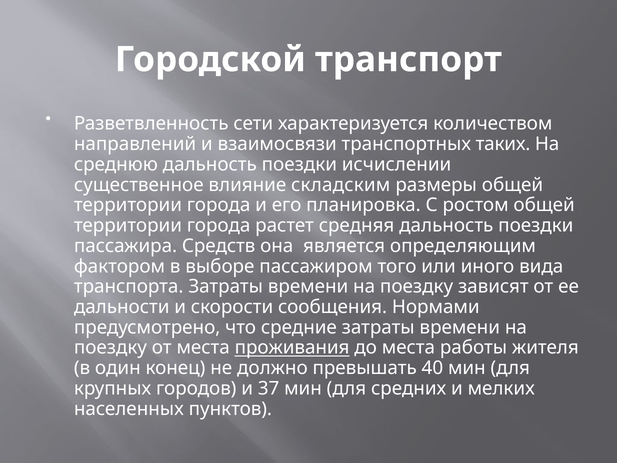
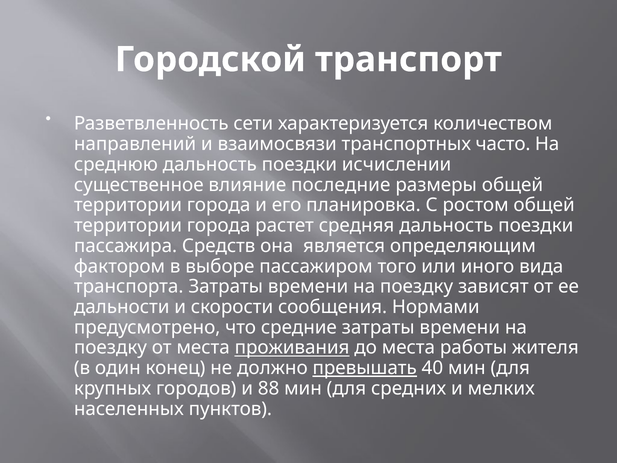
таких: таких -> часто
складским: складским -> последние
превышать underline: none -> present
37: 37 -> 88
